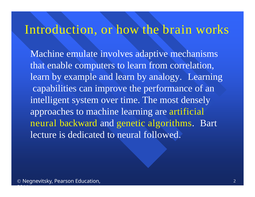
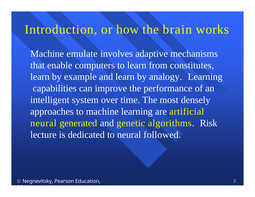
correlation: correlation -> constitutes
backward: backward -> generated
Bart: Bart -> Risk
